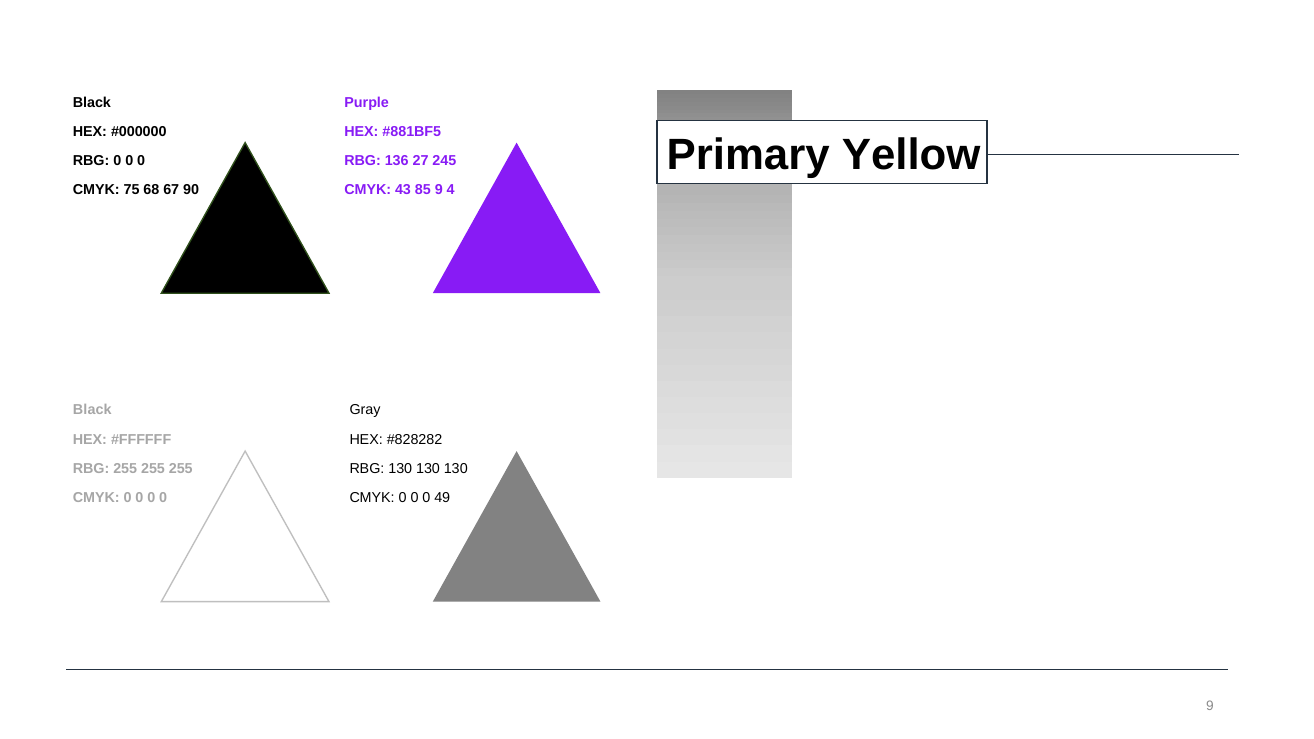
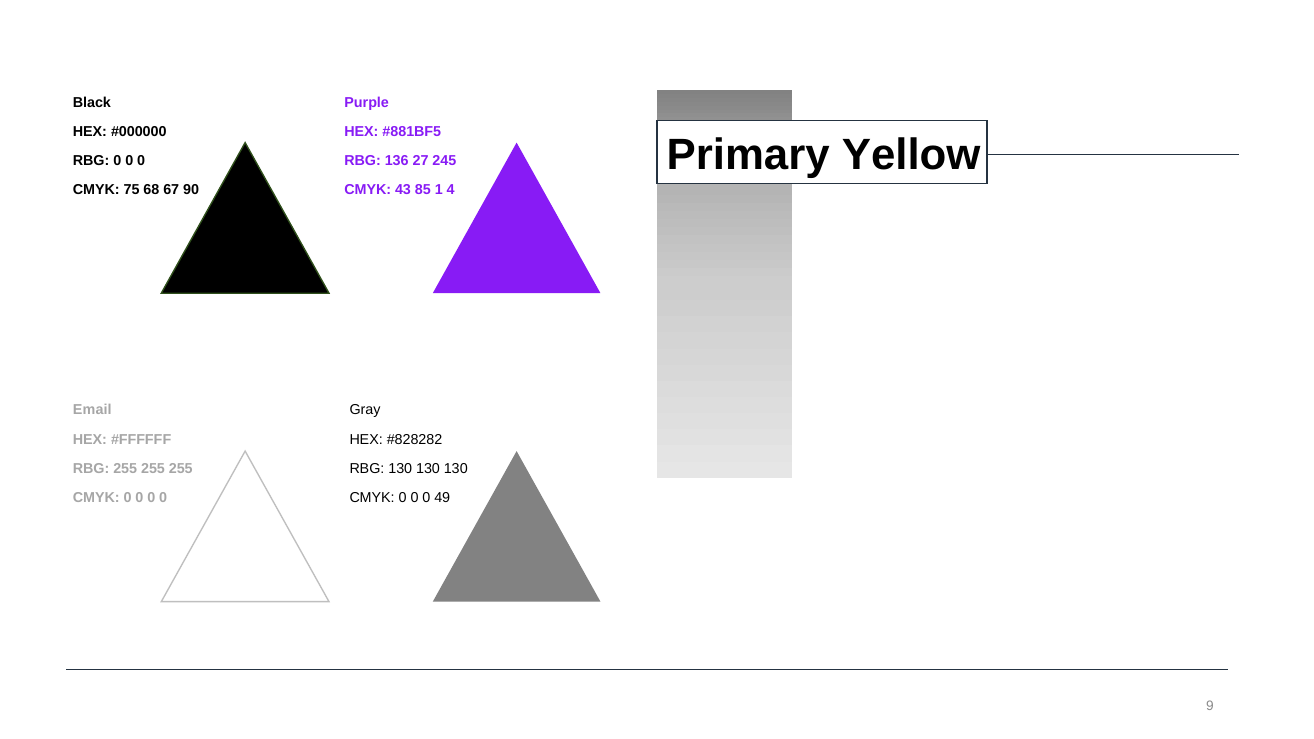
85 9: 9 -> 1
Black at (92, 410): Black -> Email
